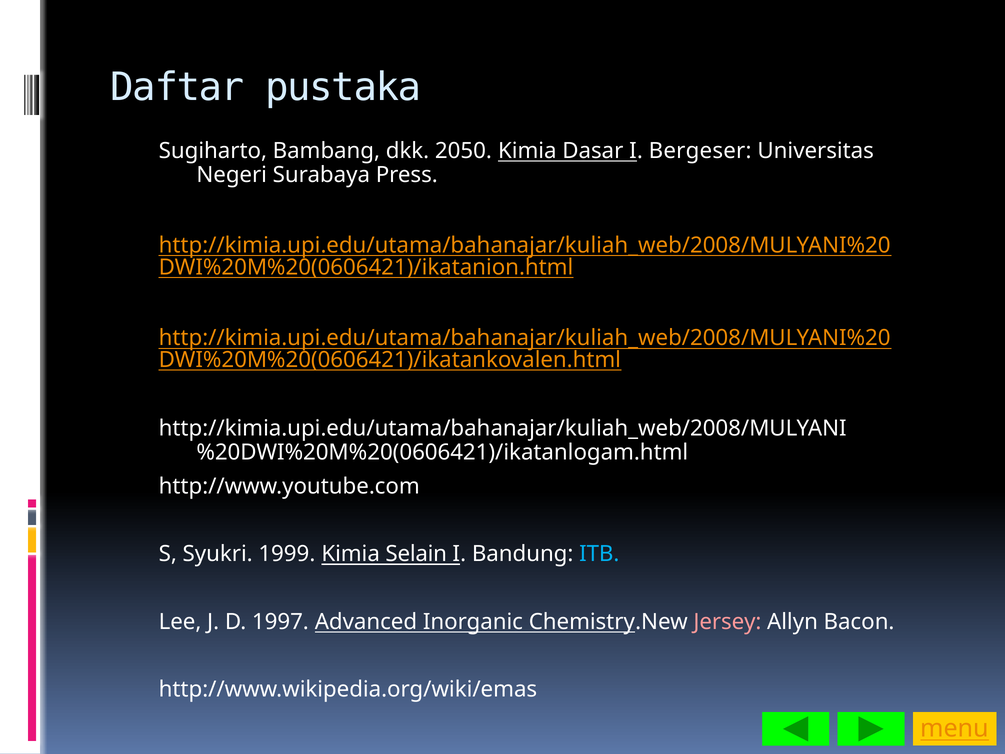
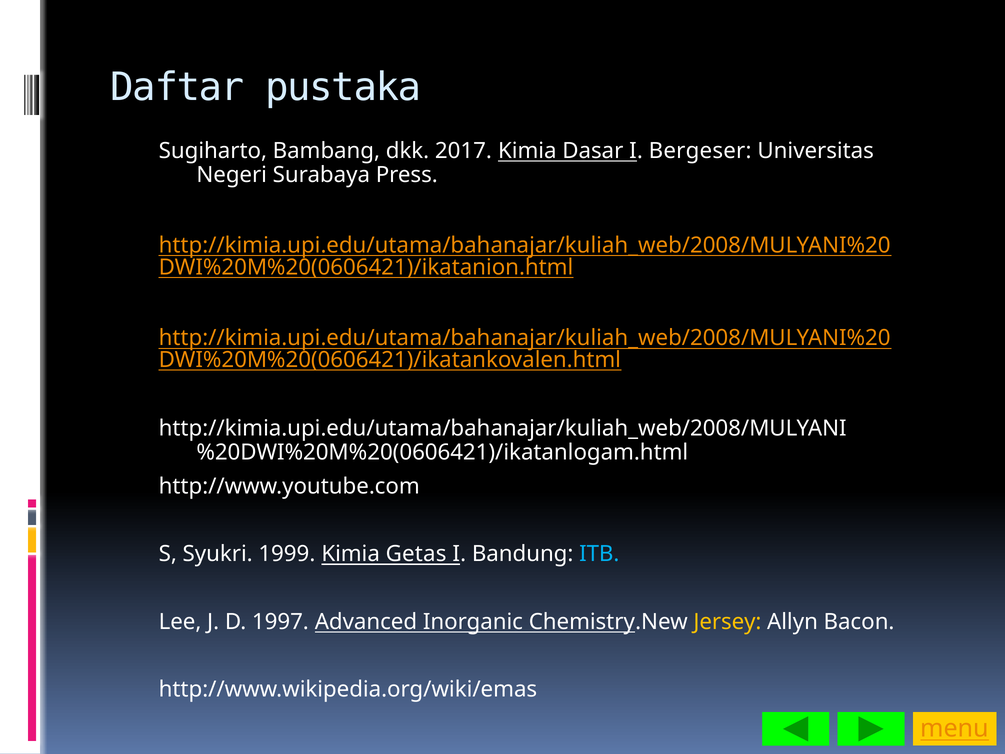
2050: 2050 -> 2017
Selain: Selain -> Getas
Jersey colour: pink -> yellow
